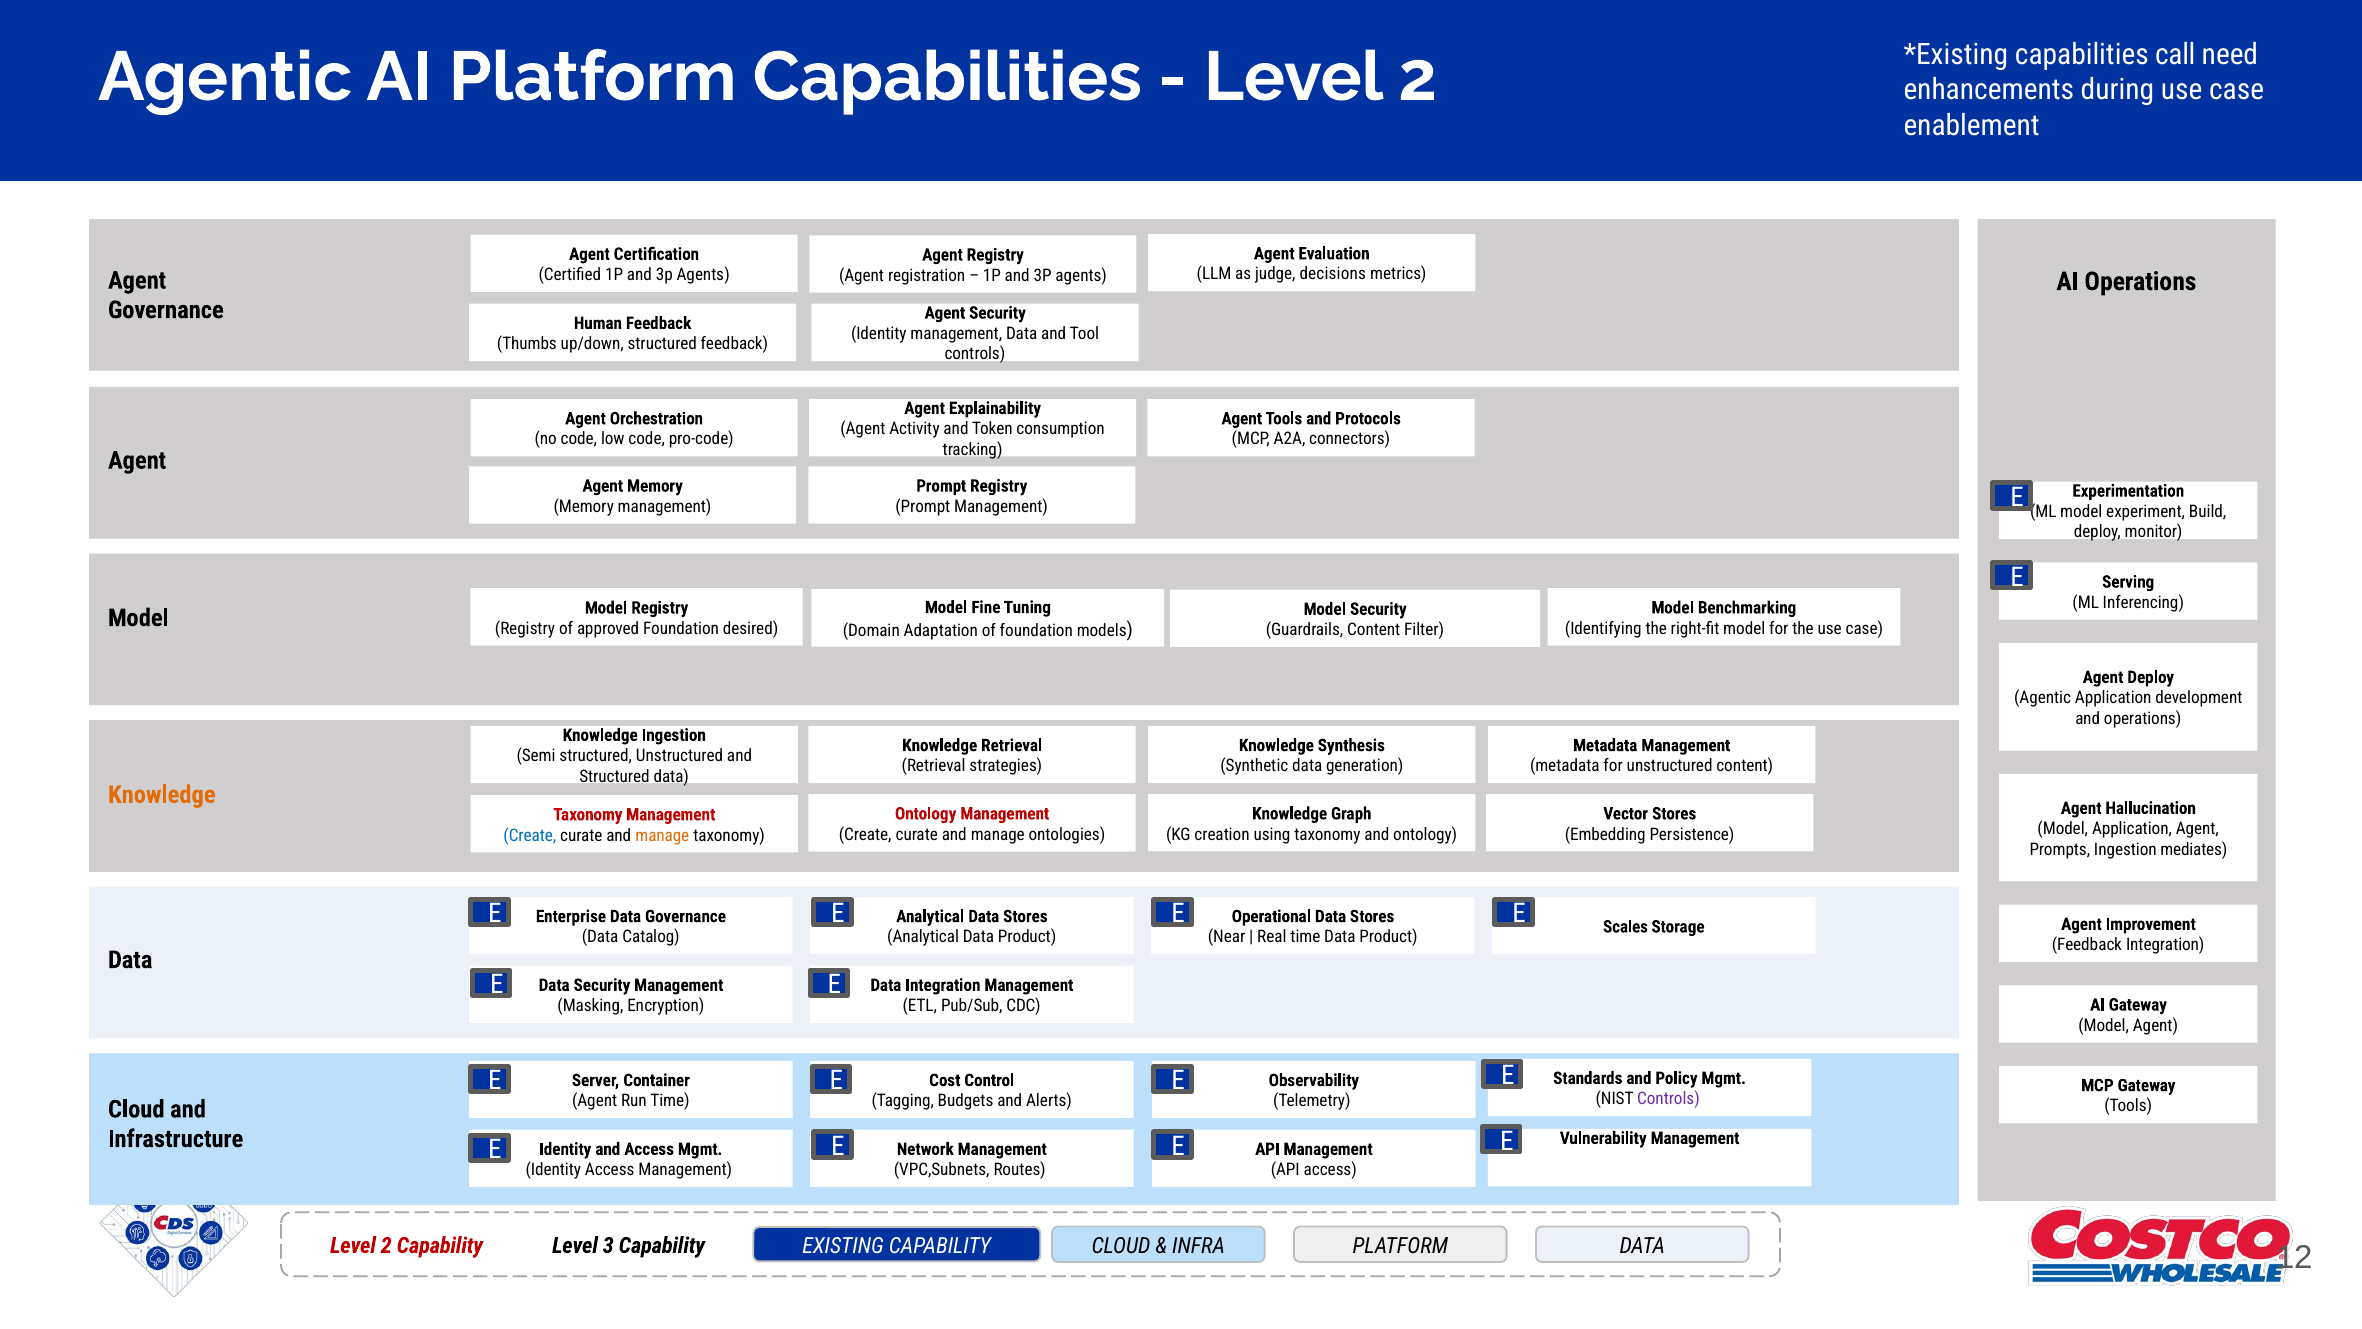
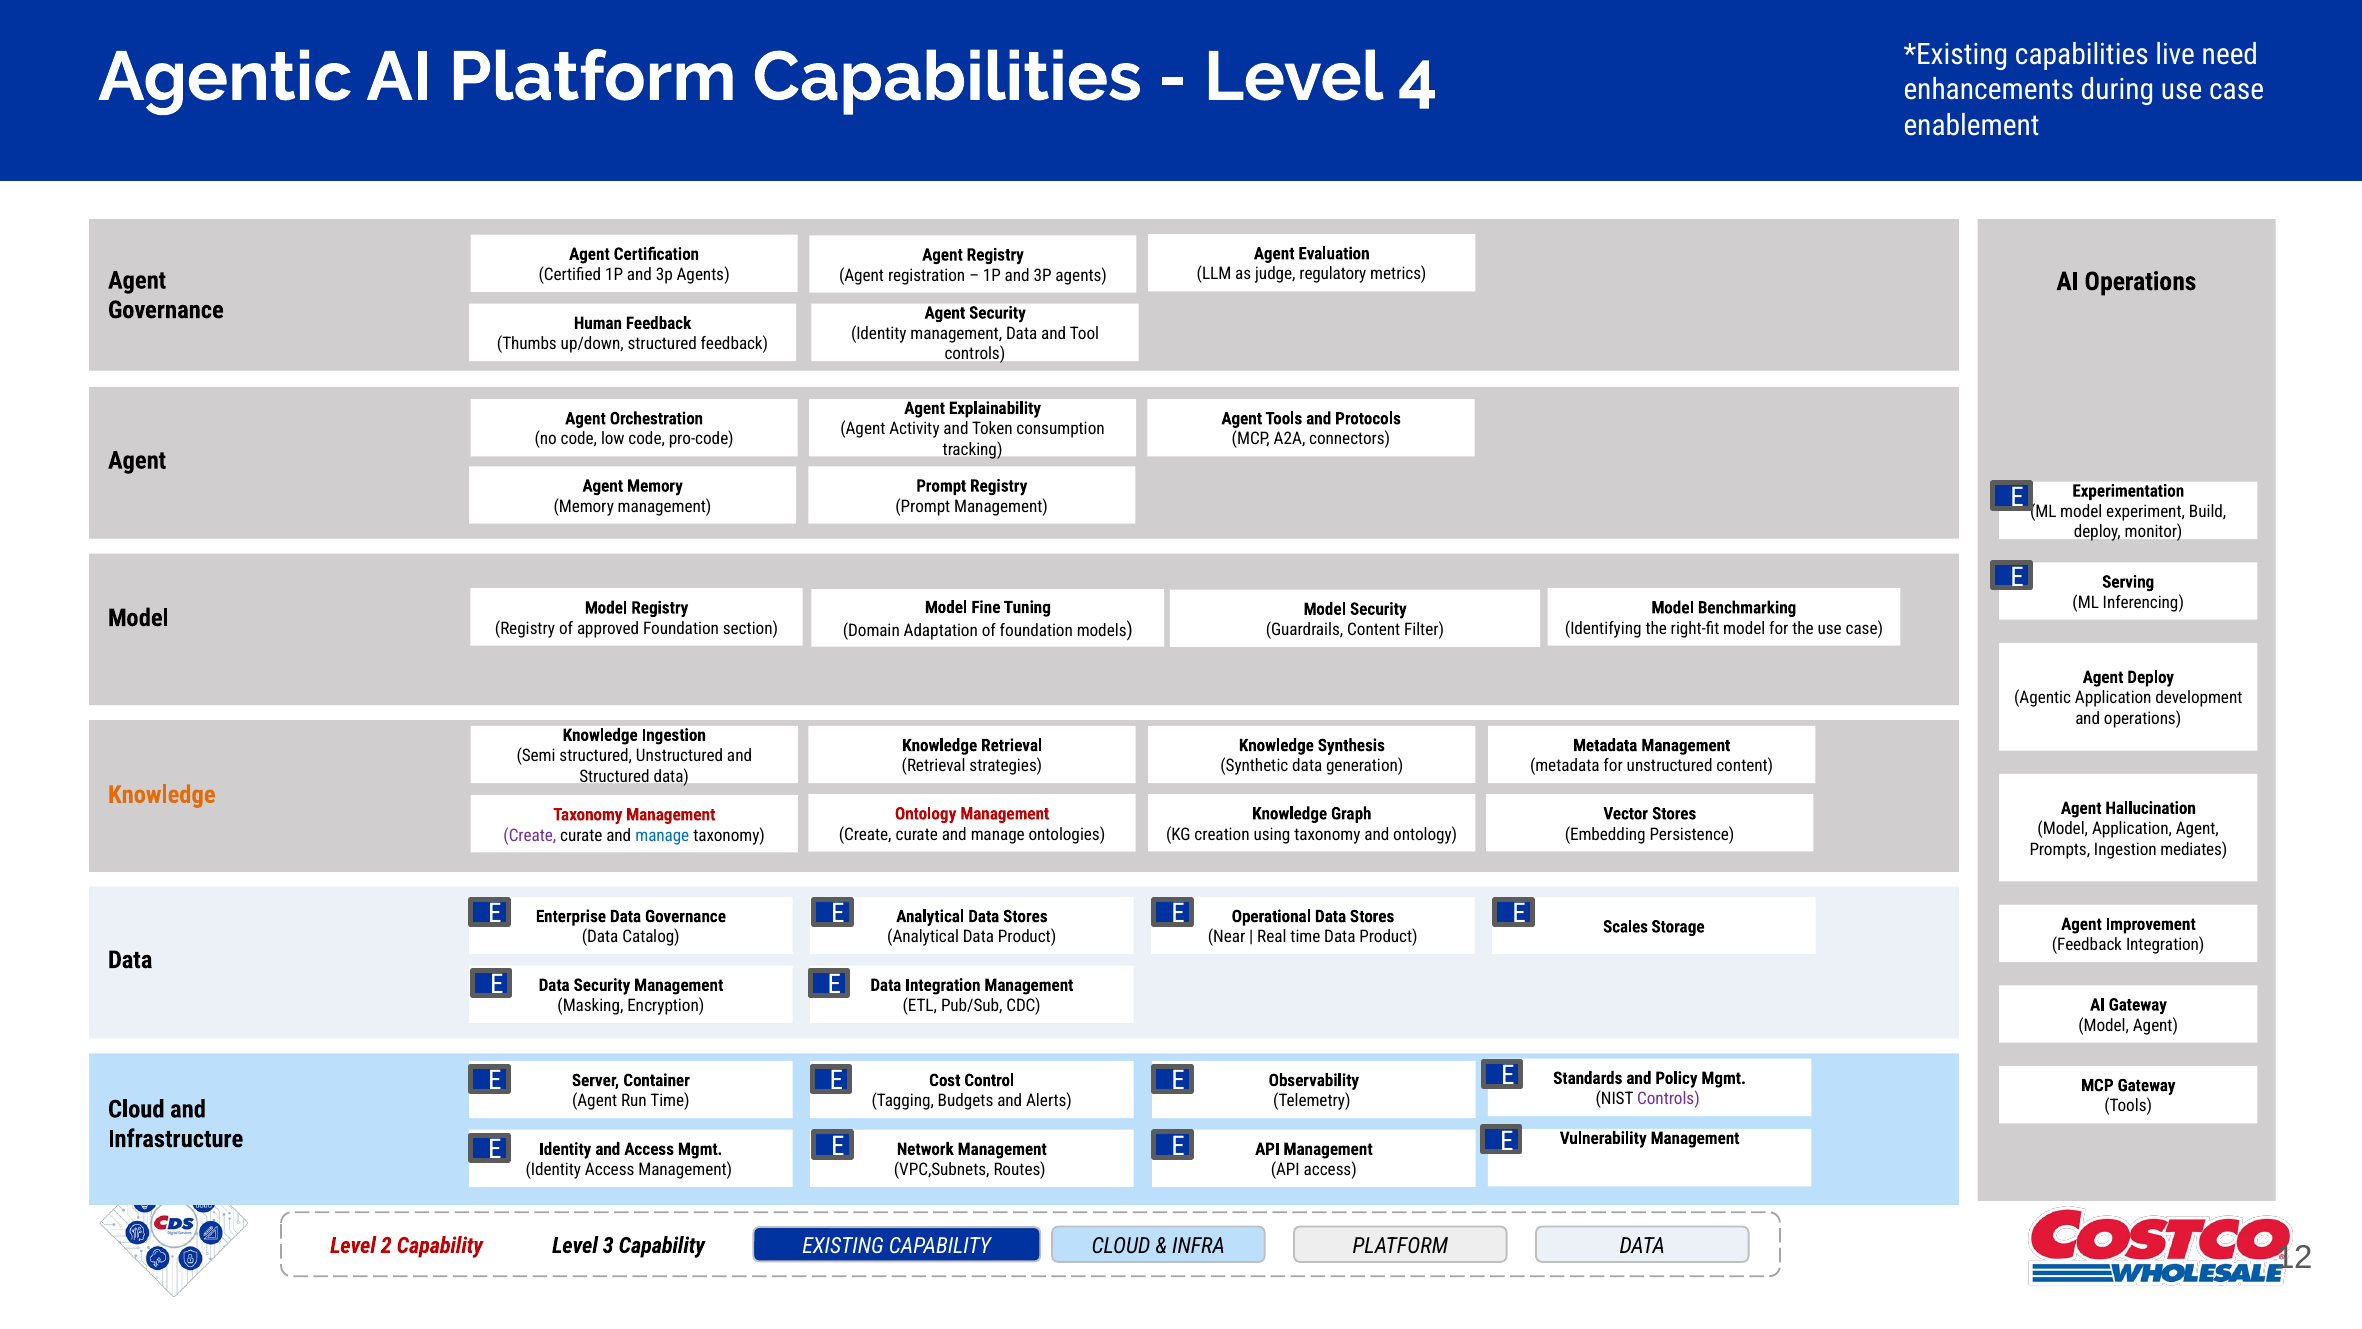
call: call -> live
2 at (1418, 77): 2 -> 4
decisions: decisions -> regulatory
desired: desired -> section
Create at (530, 835) colour: blue -> purple
manage at (662, 835) colour: orange -> blue
